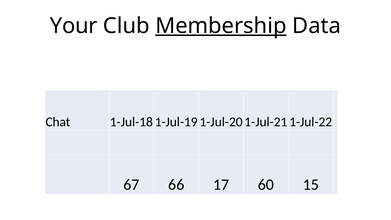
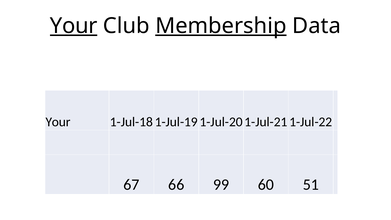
Your at (74, 26) underline: none -> present
Chat at (58, 122): Chat -> Your
17: 17 -> 99
15: 15 -> 51
